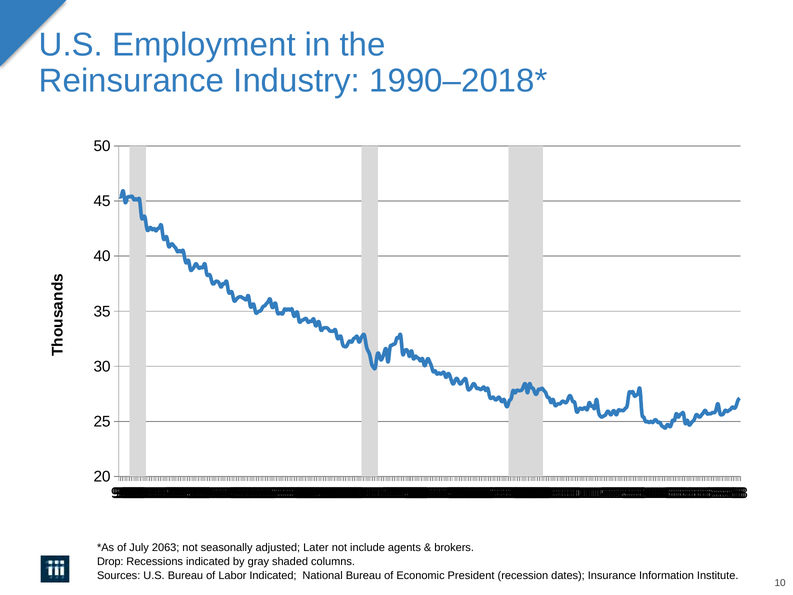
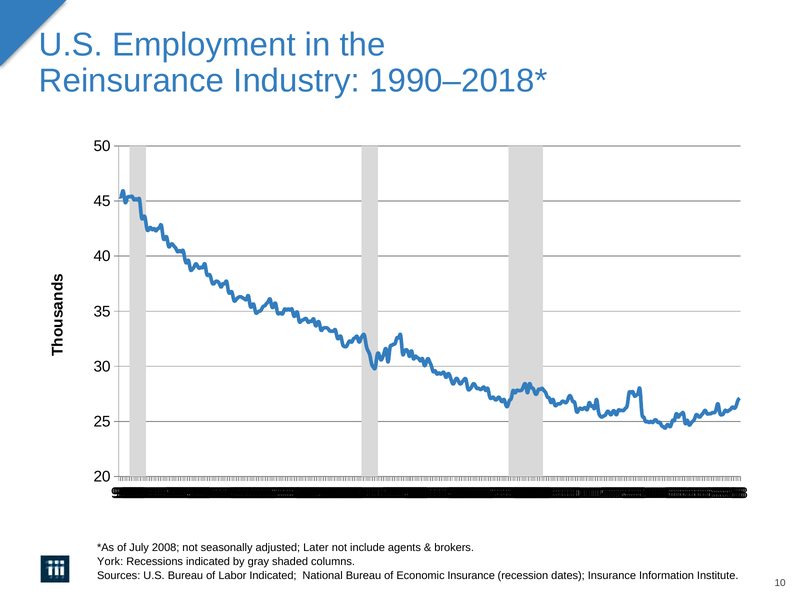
2063: 2063 -> 2008
Drop: Drop -> York
Economic President: President -> Insurance
